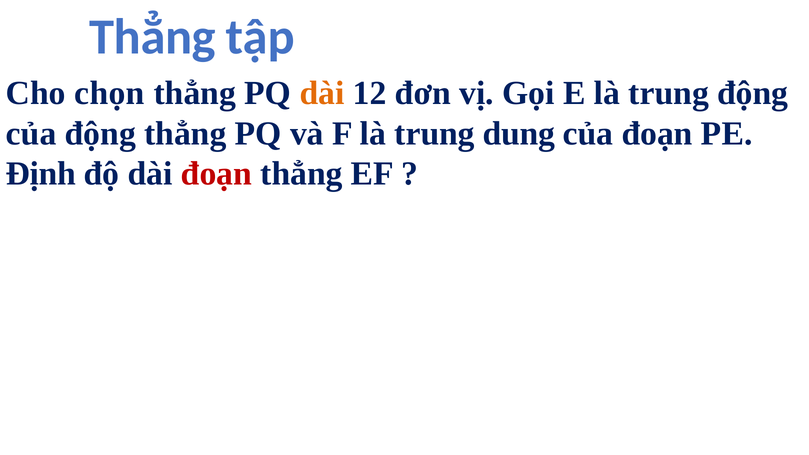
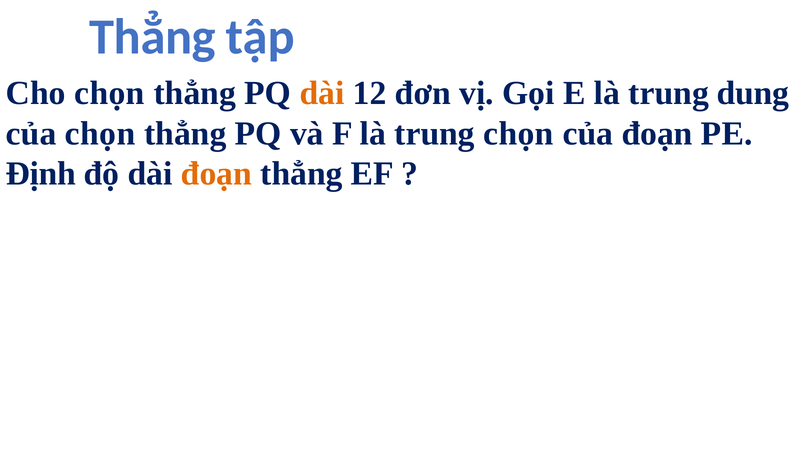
trung động: động -> dung
của động: động -> chọn
trung dung: dung -> chọn
đoạn at (216, 174) colour: red -> orange
